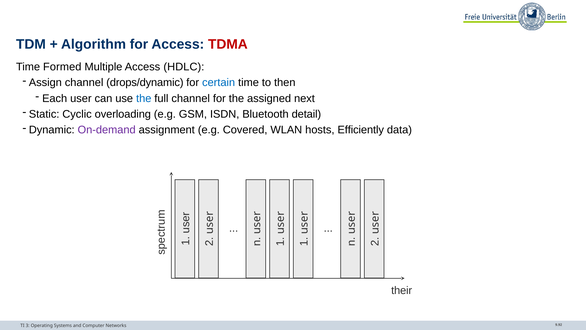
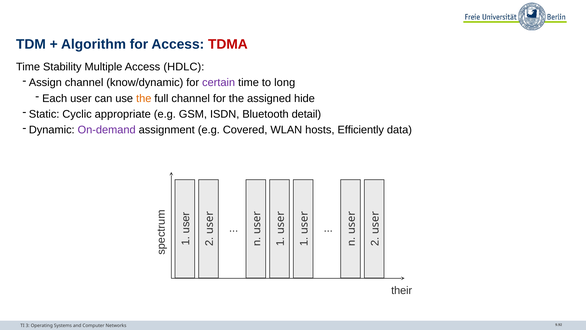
Formed: Formed -> Stability
drops/dynamic: drops/dynamic -> know/dynamic
certain colour: blue -> purple
then: then -> long
the at (144, 98) colour: blue -> orange
next: next -> hide
overloading: overloading -> appropriate
